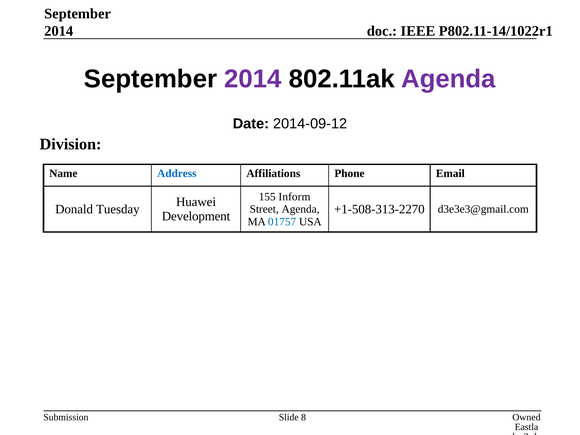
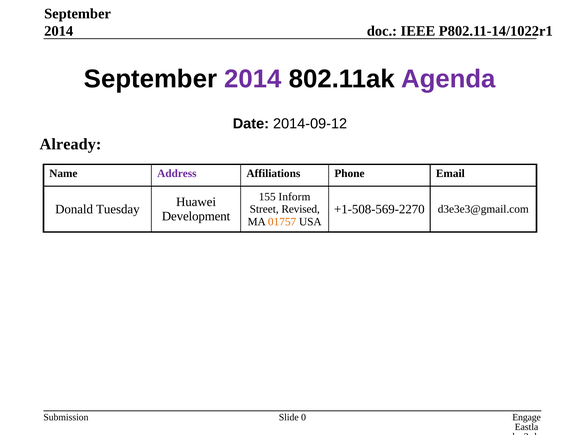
Division: Division -> Already
Address colour: blue -> purple
+1-508-313-2270: +1-508-313-2270 -> +1-508-569-2270
Street Agenda: Agenda -> Revised
01757 colour: blue -> orange
Owned: Owned -> Engage
8: 8 -> 0
